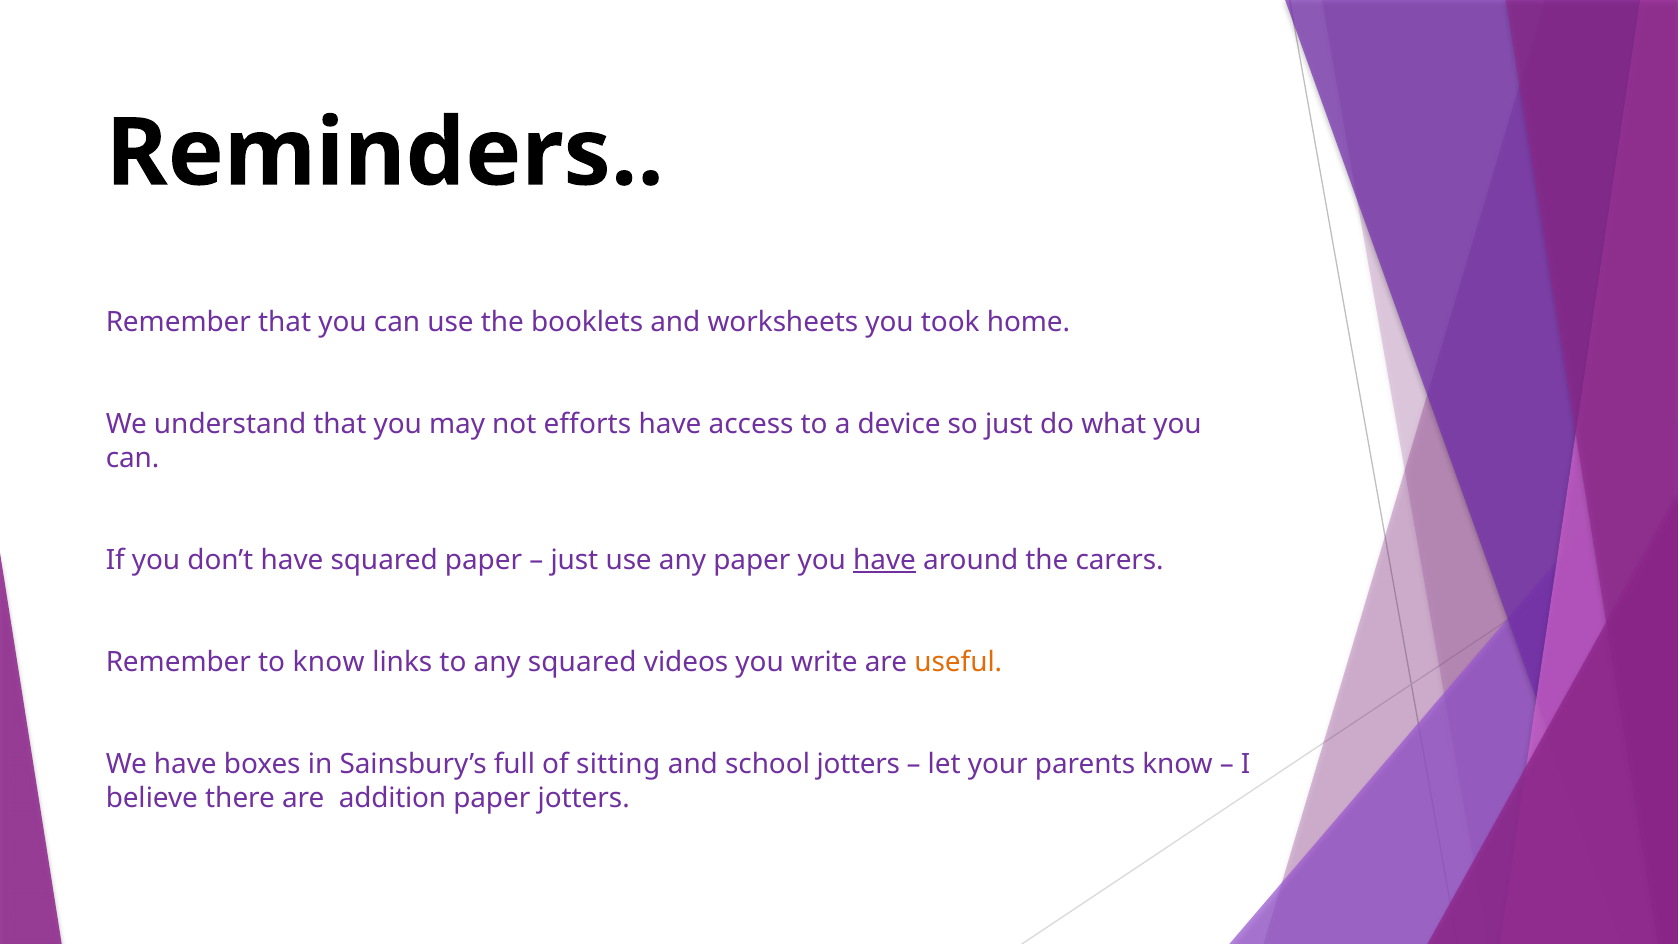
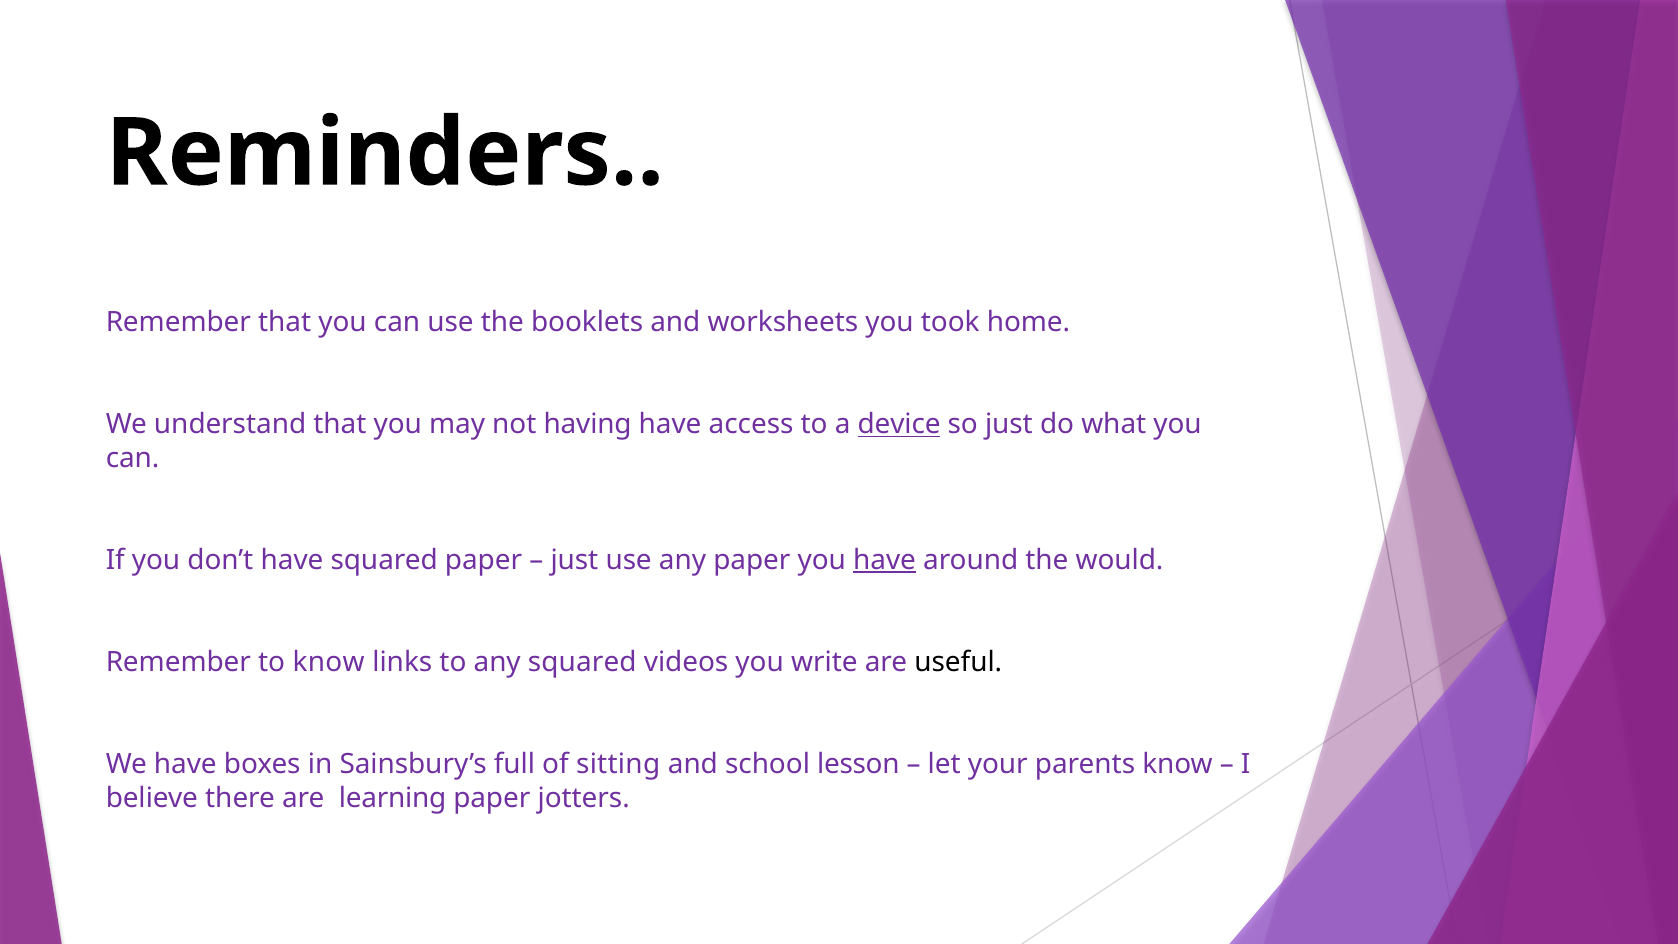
efforts: efforts -> having
device underline: none -> present
carers: carers -> would
useful colour: orange -> black
school jotters: jotters -> lesson
addition: addition -> learning
